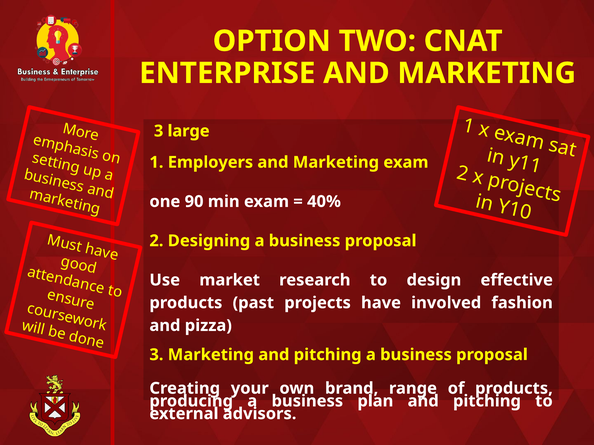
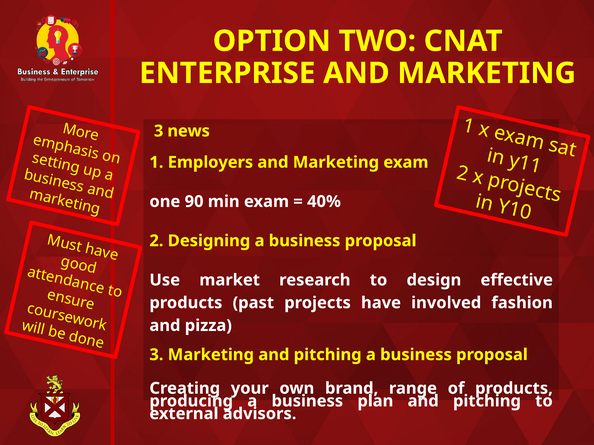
large: large -> news
